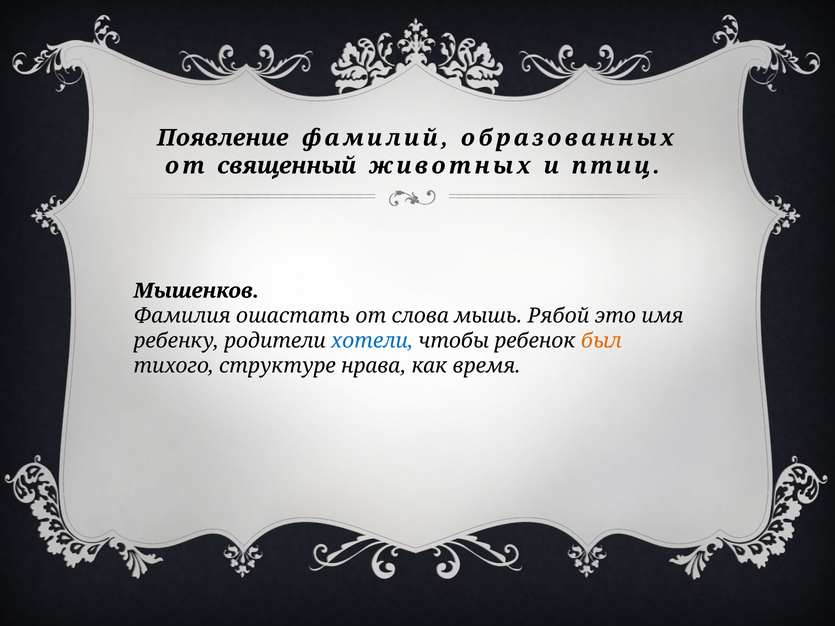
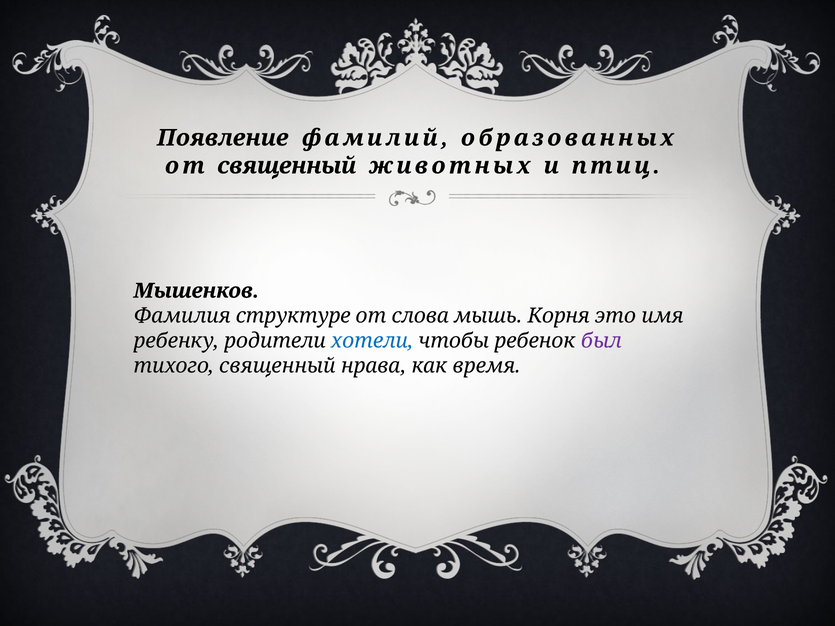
ошастать: ошастать -> структуре
Рябой: Рябой -> Корня
был colour: orange -> purple
тихого структуре: структуре -> священный
